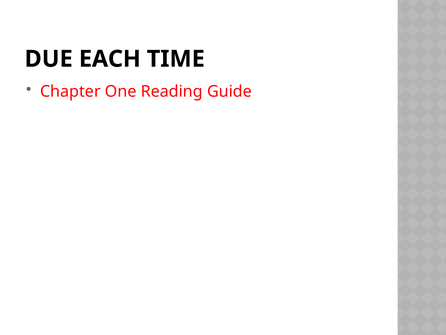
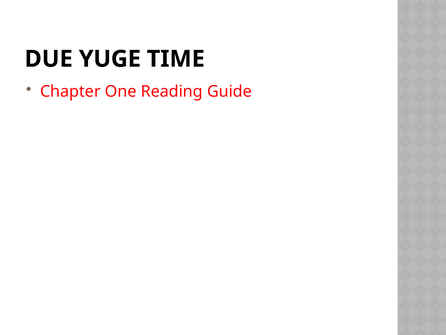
EACH: EACH -> YUGE
